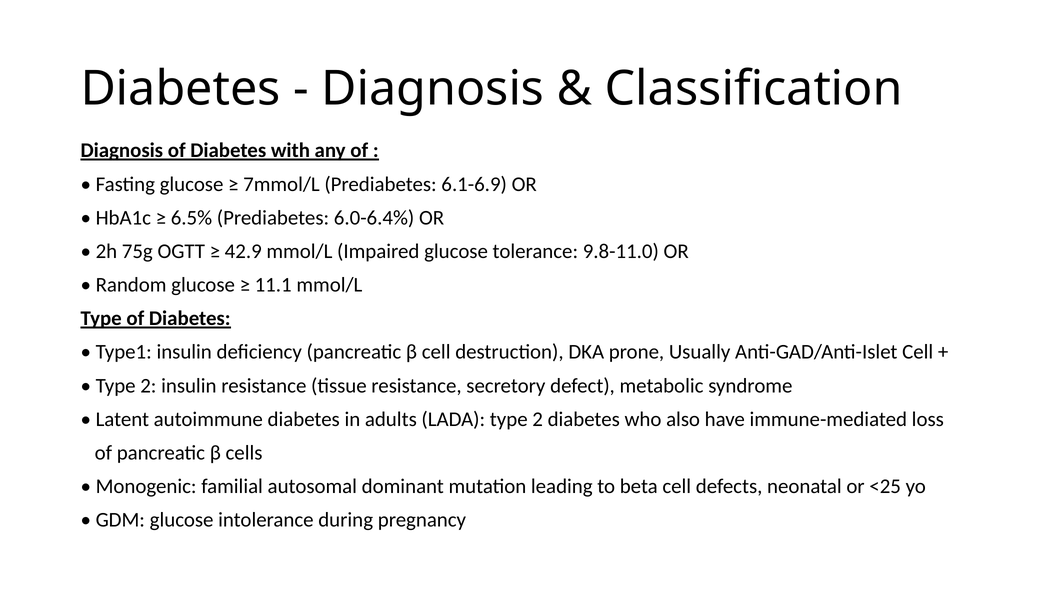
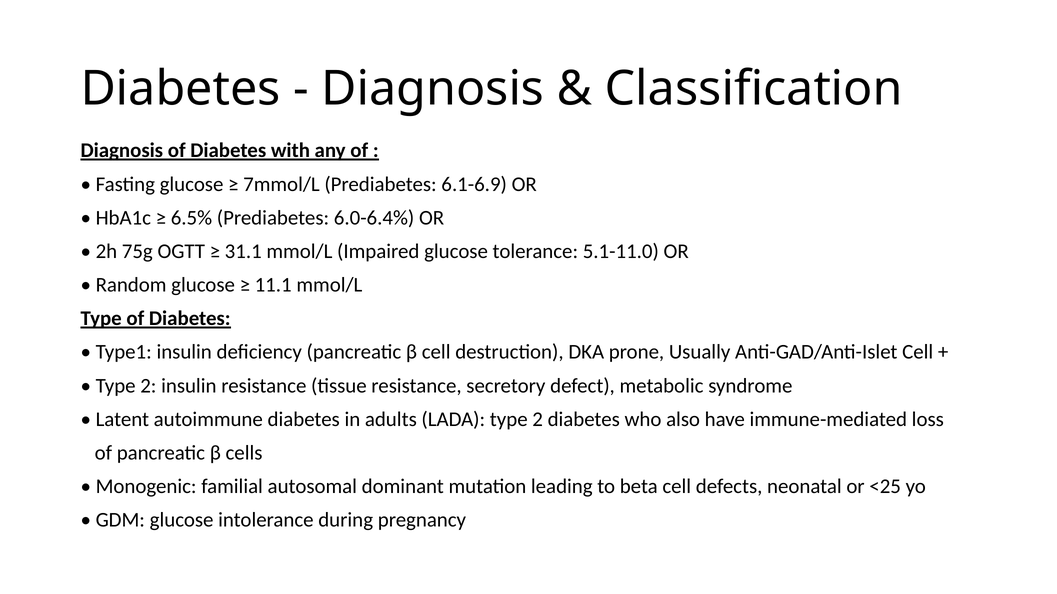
42.9: 42.9 -> 31.1
9.8-11.0: 9.8-11.0 -> 5.1-11.0
